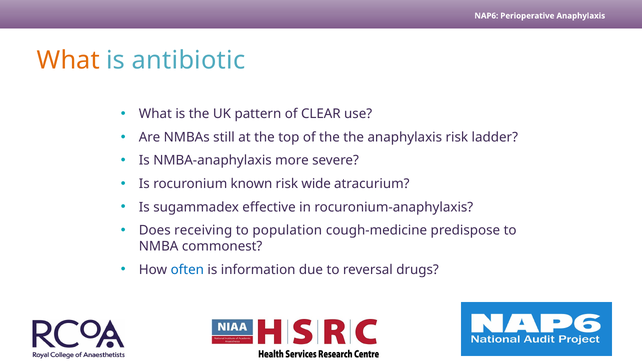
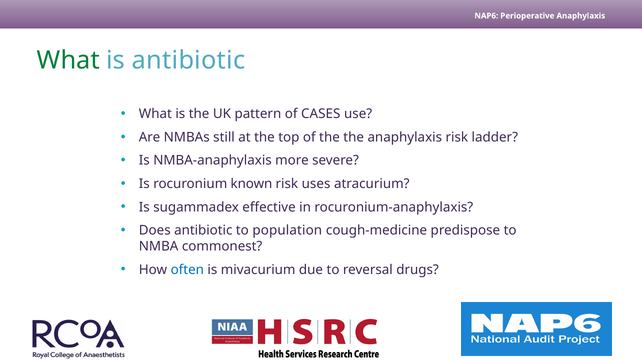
What at (68, 61) colour: orange -> green
CLEAR: CLEAR -> CASES
wide: wide -> uses
Does receiving: receiving -> antibiotic
information: information -> mivacurium
